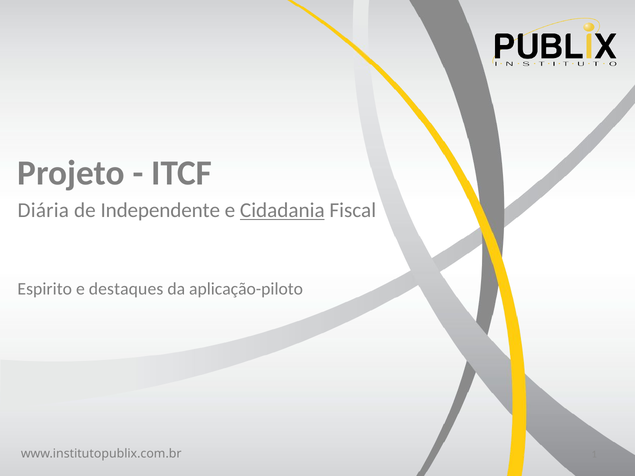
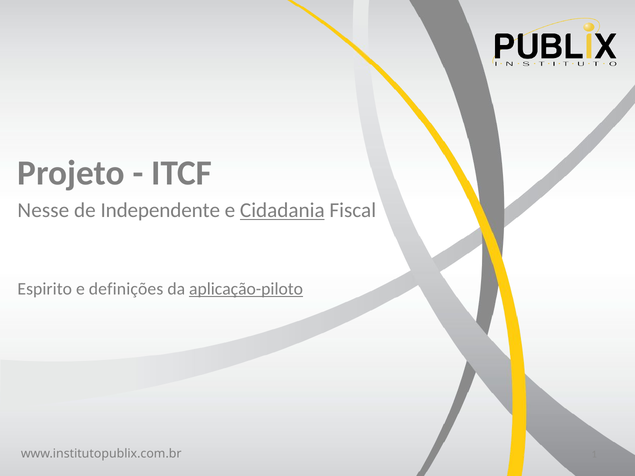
Diária: Diária -> Nesse
destaques: destaques -> definições
aplicação-piloto underline: none -> present
